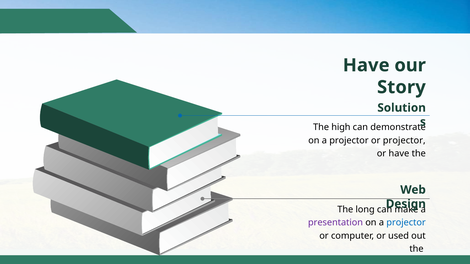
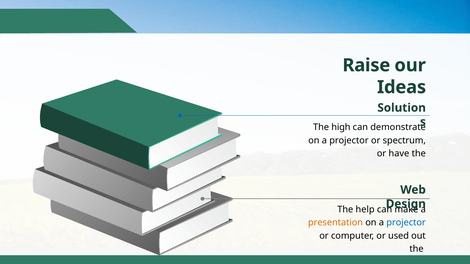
Have at (366, 65): Have -> Raise
Story: Story -> Ideas
or projector: projector -> spectrum
long: long -> help
presentation colour: purple -> orange
